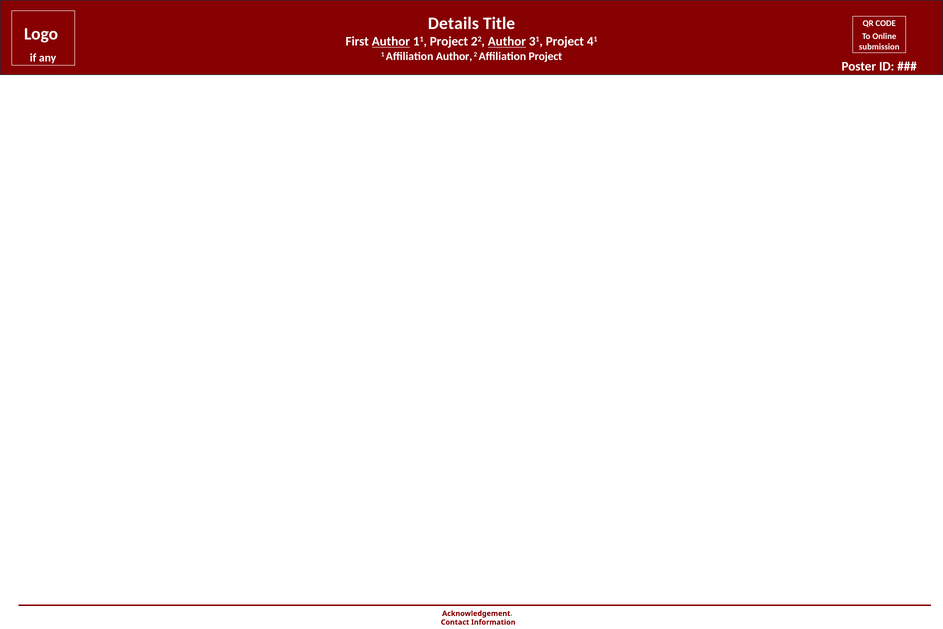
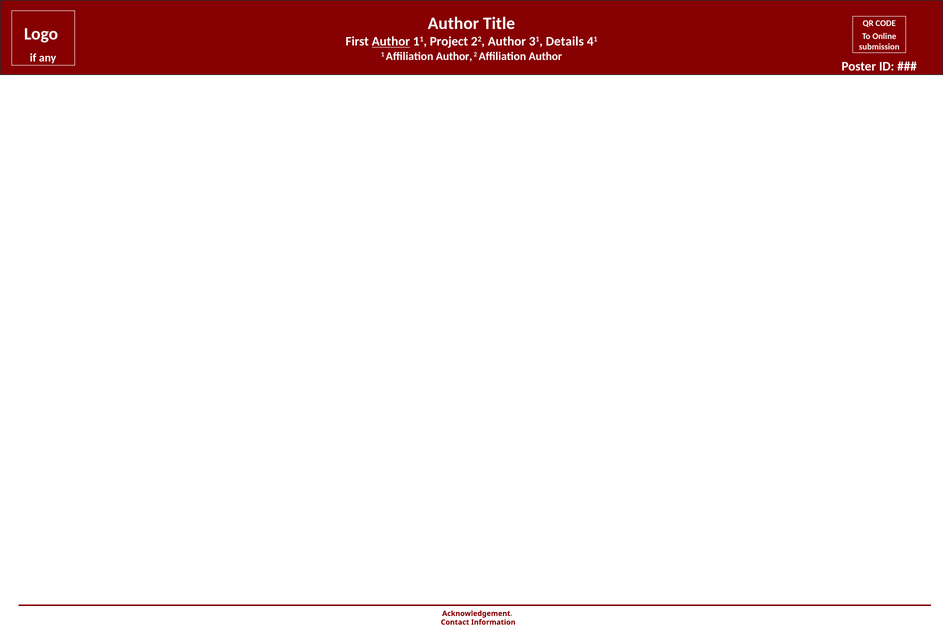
Details at (453, 23): Details -> Author
Author at (507, 42) underline: present -> none
31 Project: Project -> Details
2 Affiliation Project: Project -> Author
